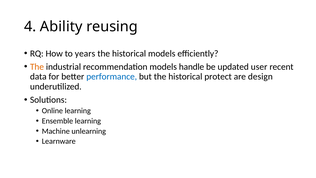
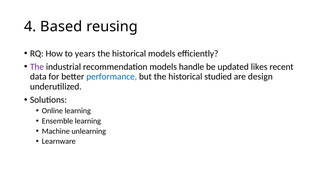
Ability: Ability -> Based
The at (37, 67) colour: orange -> purple
user: user -> likes
protect: protect -> studied
